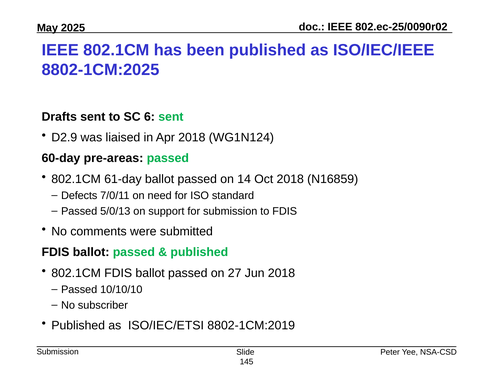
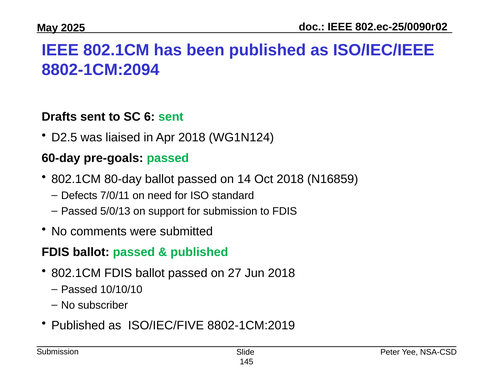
8802-1CM:2025: 8802-1CM:2025 -> 8802-1CM:2094
D2.9: D2.9 -> D2.5
pre-areas: pre-areas -> pre-goals
61-day: 61-day -> 80-day
ISO/IEC/ETSI: ISO/IEC/ETSI -> ISO/IEC/FIVE
